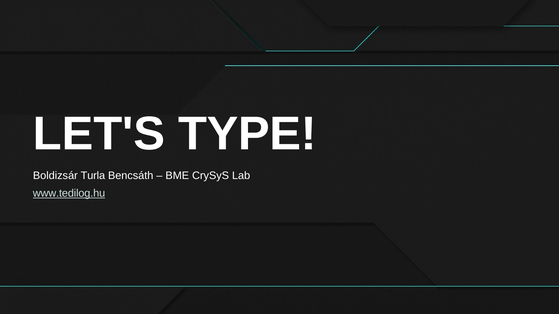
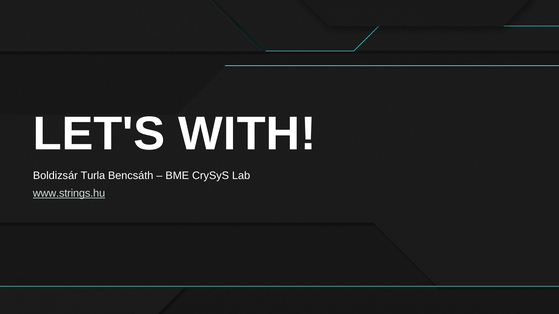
TYPE: TYPE -> WITH
www.tedilog.hu: www.tedilog.hu -> www.strings.hu
